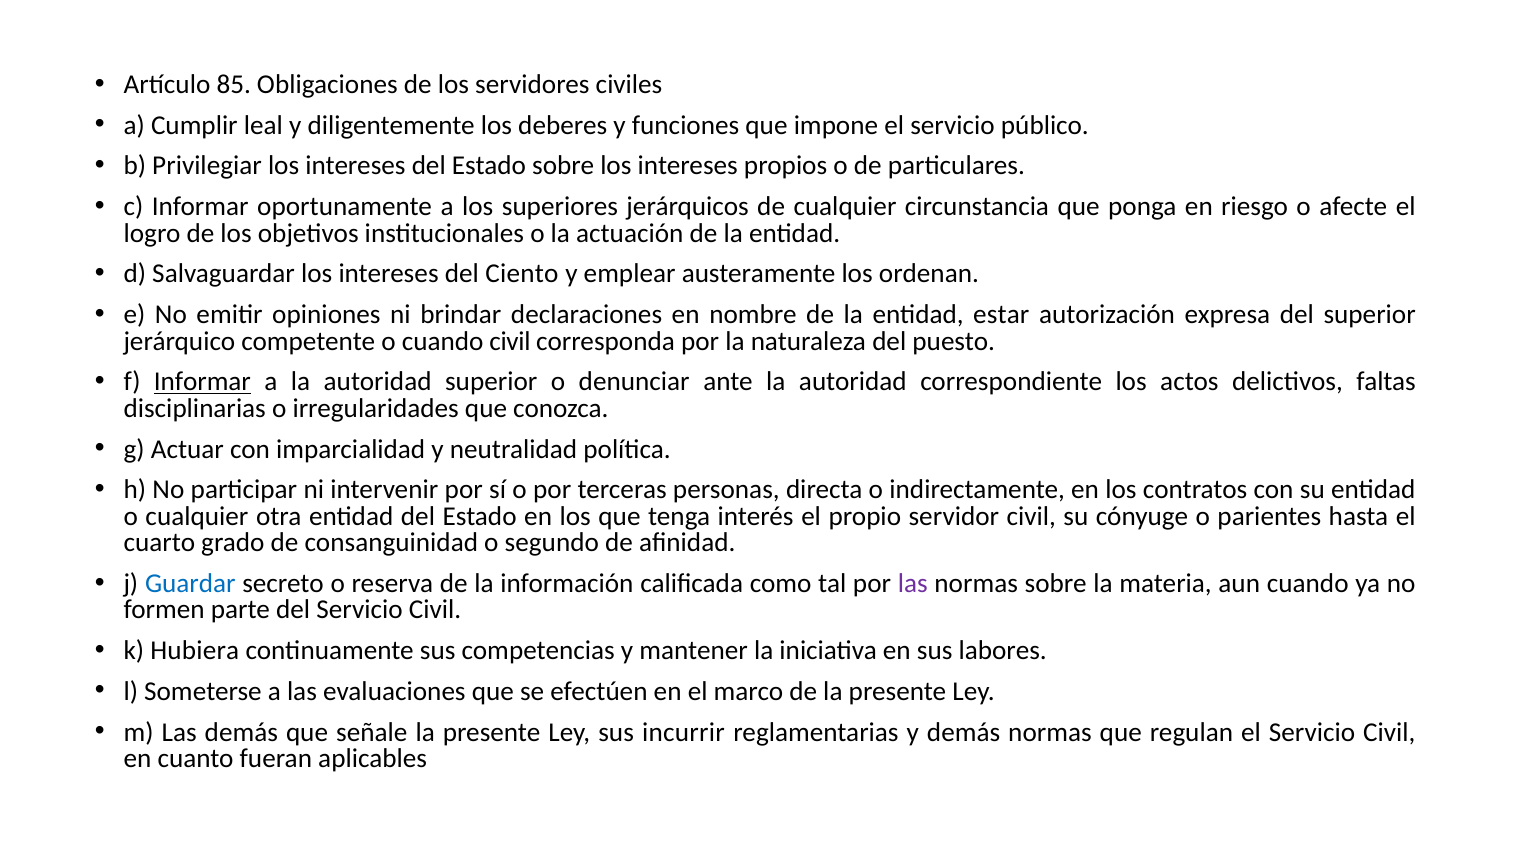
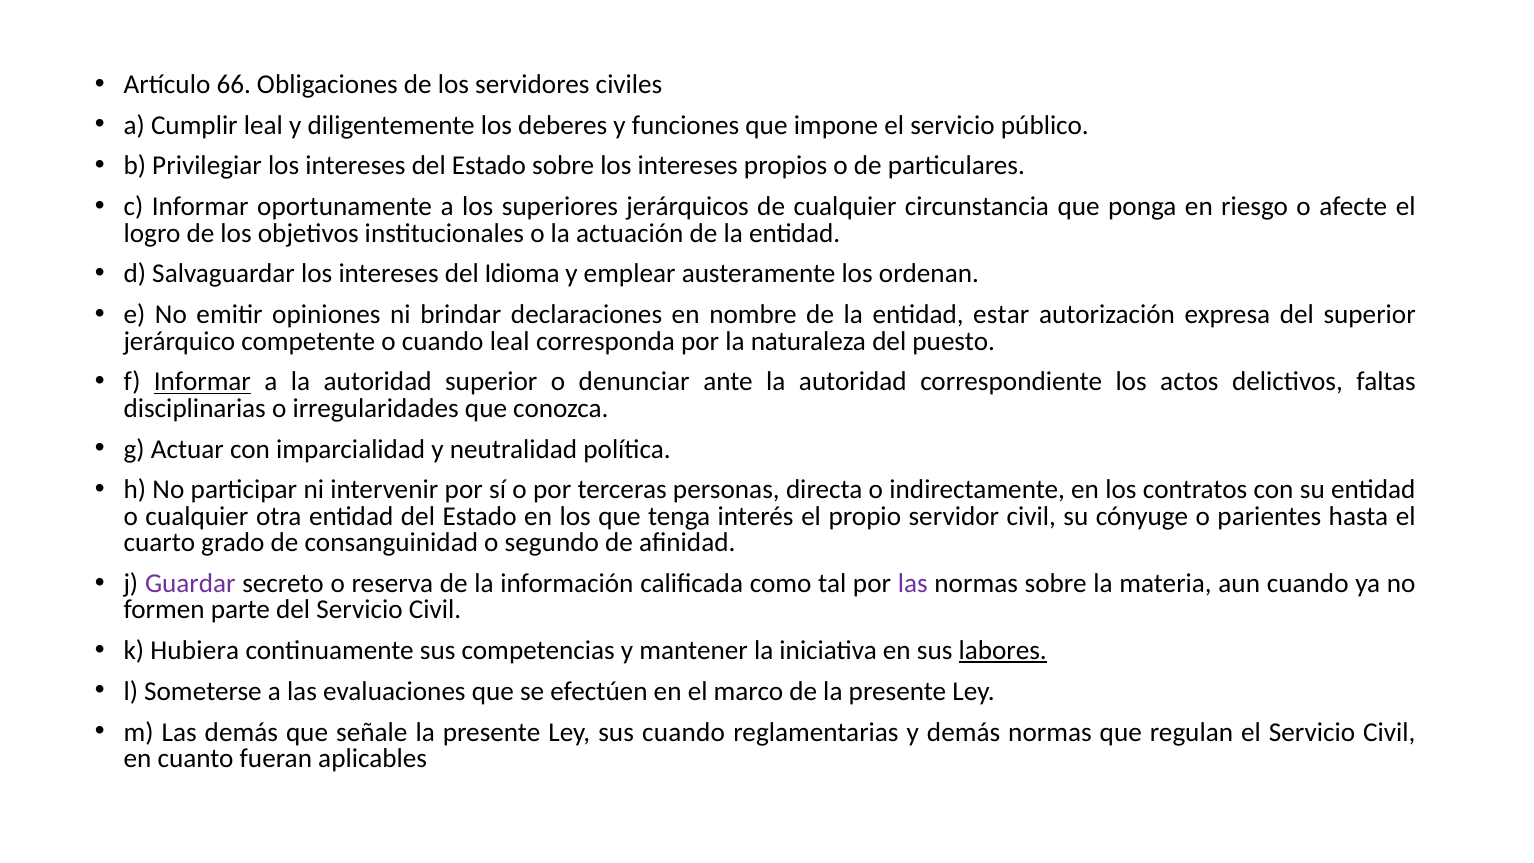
85: 85 -> 66
Ciento: Ciento -> Idioma
cuando civil: civil -> leal
Guardar colour: blue -> purple
labores underline: none -> present
sus incurrir: incurrir -> cuando
